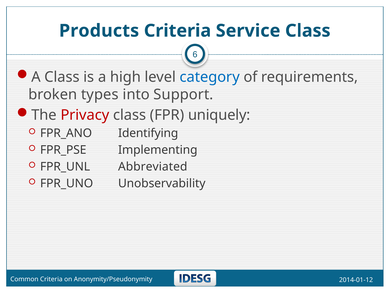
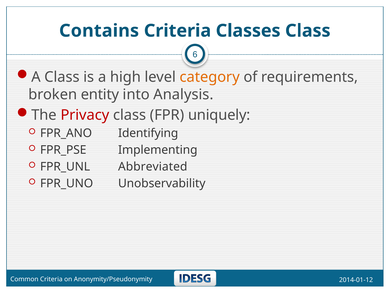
Products: Products -> Contains
Service: Service -> Classes
category colour: blue -> orange
types: types -> entity
Support: Support -> Analysis
